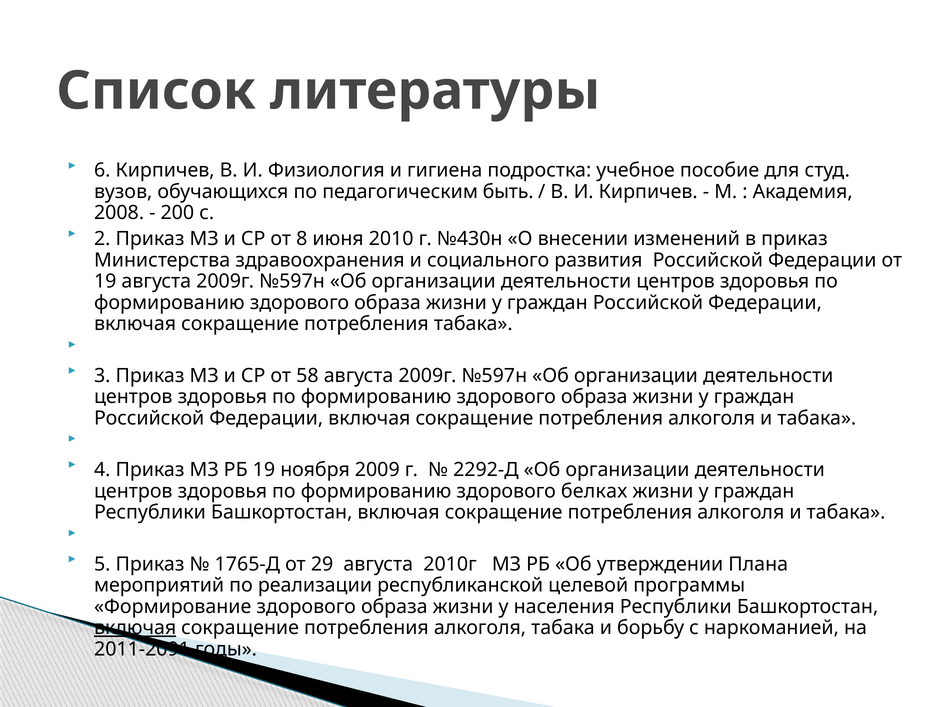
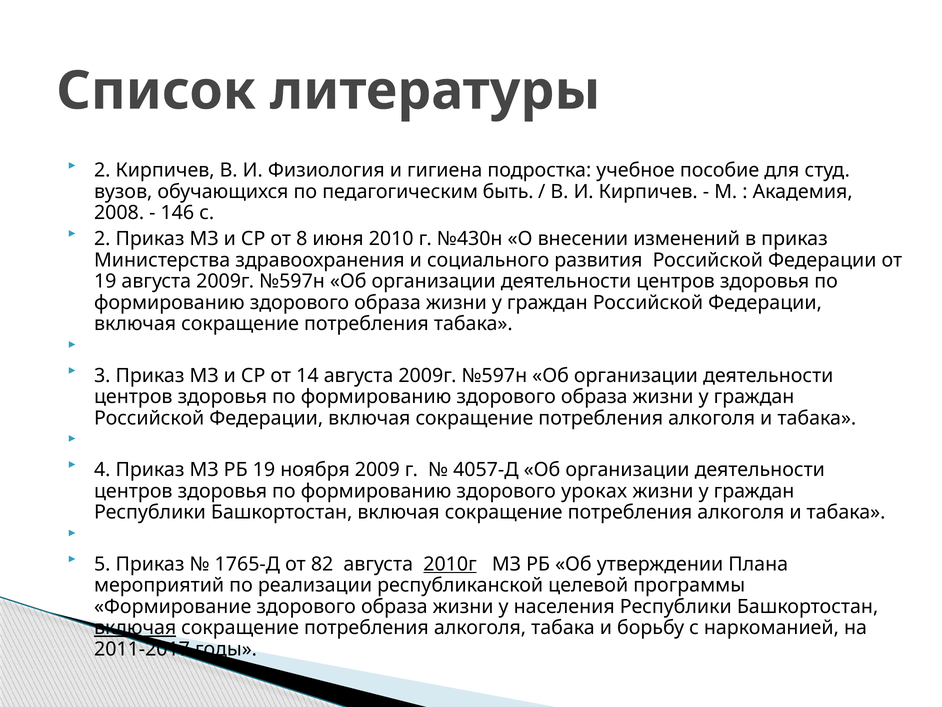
6 at (102, 170): 6 -> 2
200: 200 -> 146
58: 58 -> 14
2292-Д: 2292-Д -> 4057-Д
белках: белках -> уроках
29: 29 -> 82
2010г underline: none -> present
2011-2091: 2011-2091 -> 2011-2017
